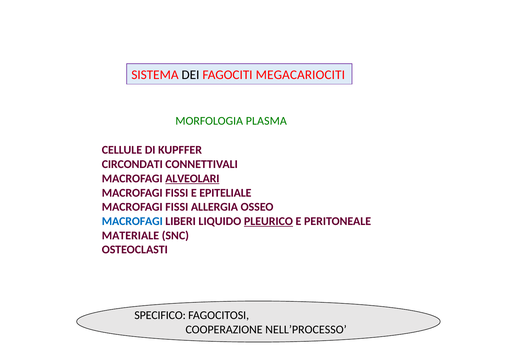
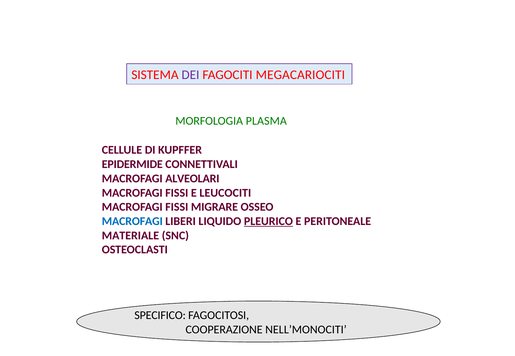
DEI colour: black -> purple
CIRCONDATI: CIRCONDATI -> EPIDERMIDE
ALVEOLARI underline: present -> none
EPITELIALE: EPITELIALE -> LEUCOCITI
ALLERGIA: ALLERGIA -> MIGRARE
NELL’PROCESSO: NELL’PROCESSO -> NELL’MONOCITI
